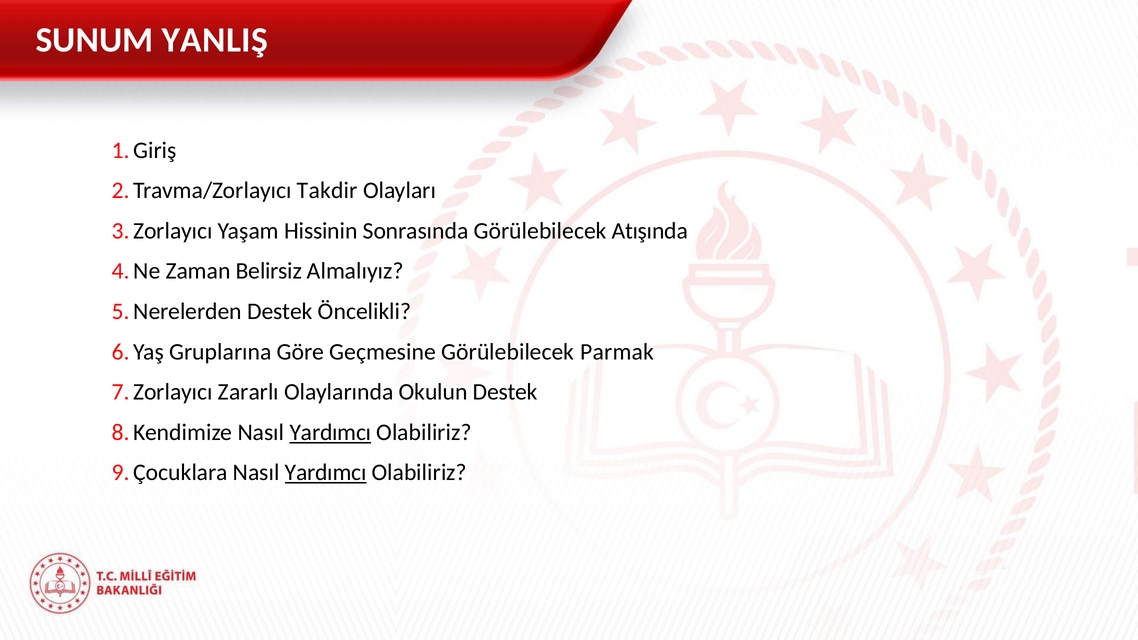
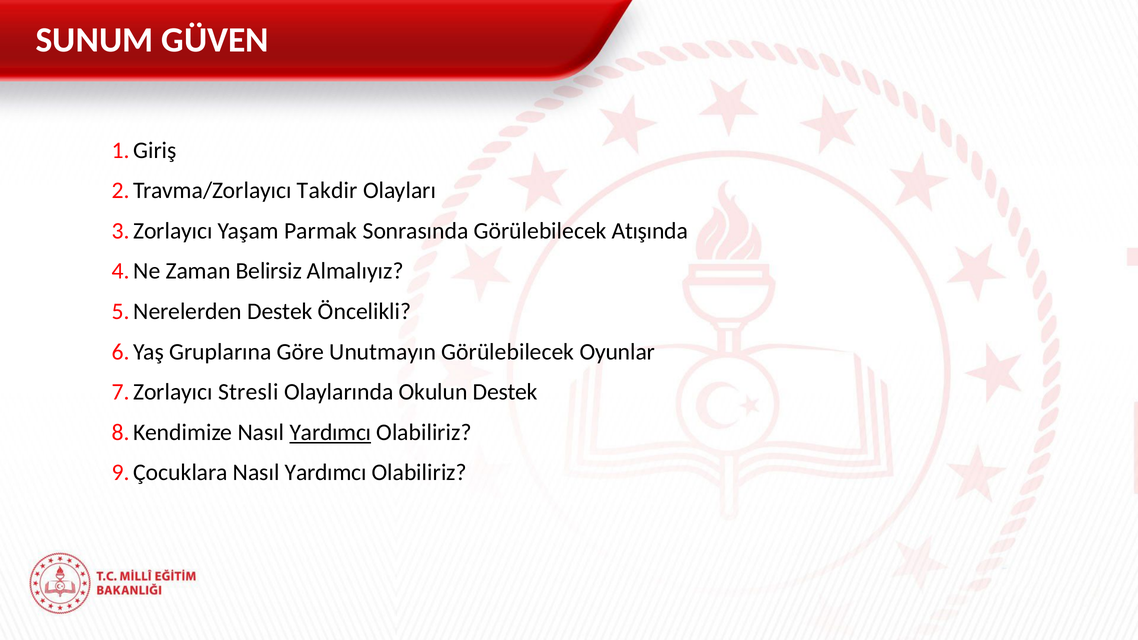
YANLIŞ: YANLIŞ -> GÜVEN
Hissinin: Hissinin -> Parmak
Geçmesine: Geçmesine -> Unutmayın
Parmak: Parmak -> Oyunlar
Zararlı: Zararlı -> Stresli
Yardımcı at (326, 473) underline: present -> none
